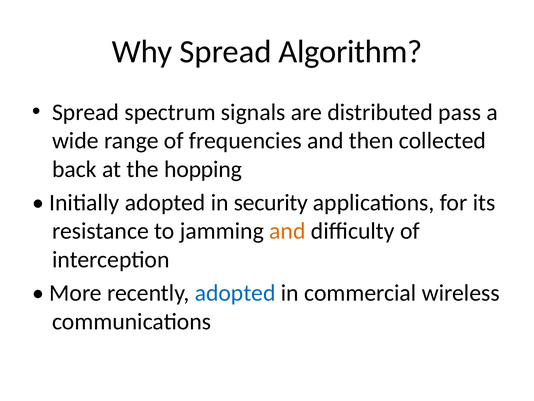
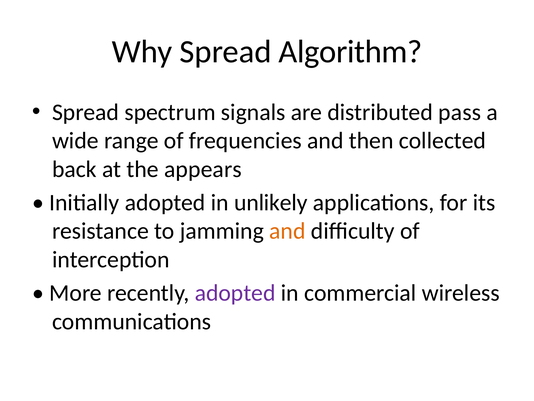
hopping: hopping -> appears
security: security -> unlikely
adopted at (235, 293) colour: blue -> purple
